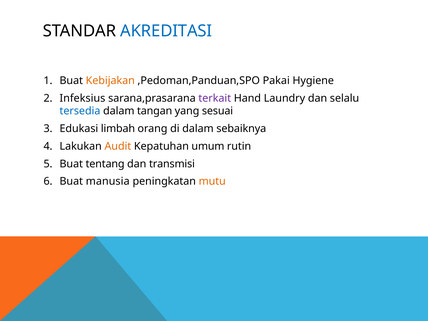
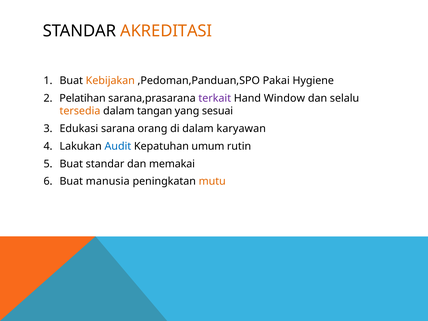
AKREDITASI colour: blue -> orange
Infeksius: Infeksius -> Pelatihan
Laundry: Laundry -> Window
tersedia colour: blue -> orange
limbah: limbah -> sarana
sebaiknya: sebaiknya -> karyawan
Audit colour: orange -> blue
Buat tentang: tentang -> standar
transmisi: transmisi -> memakai
